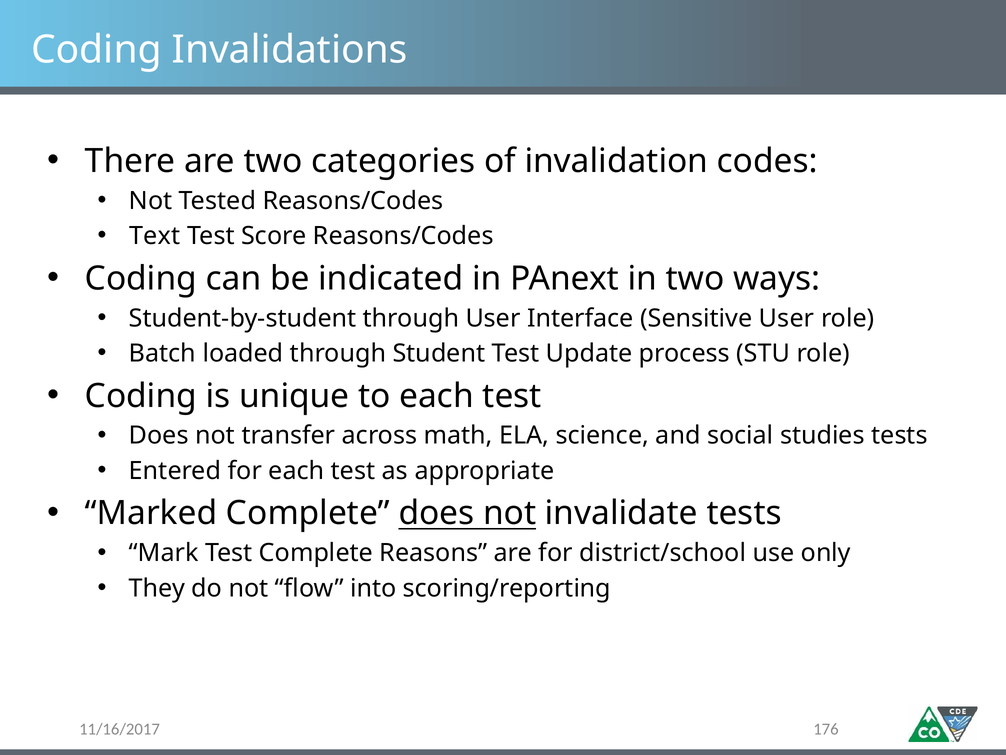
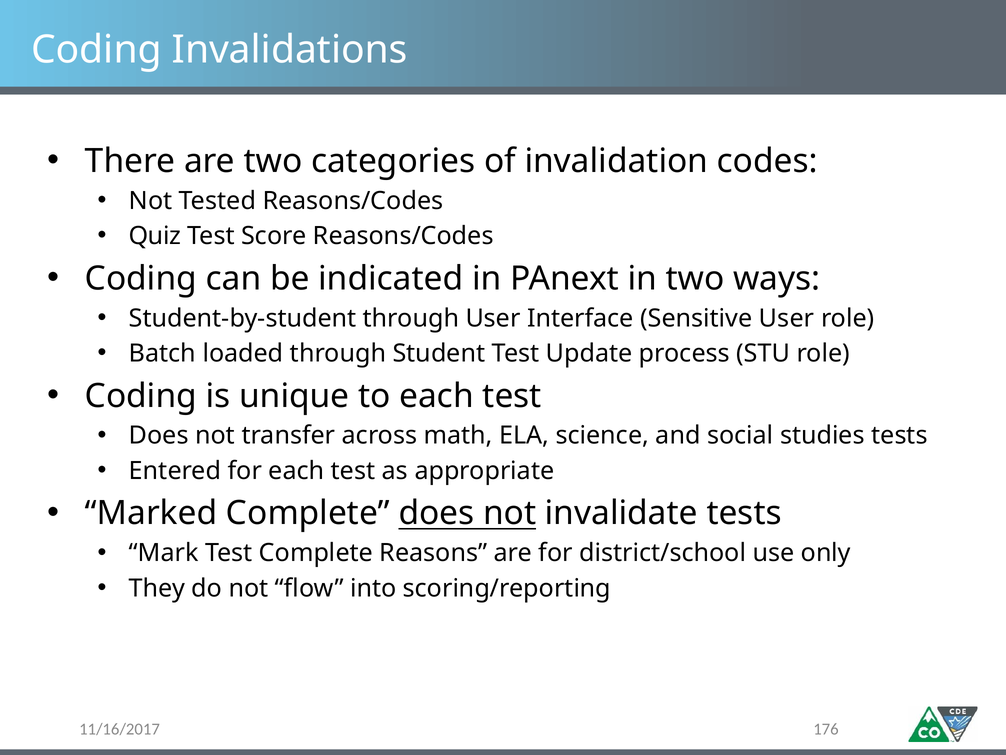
Text: Text -> Quiz
